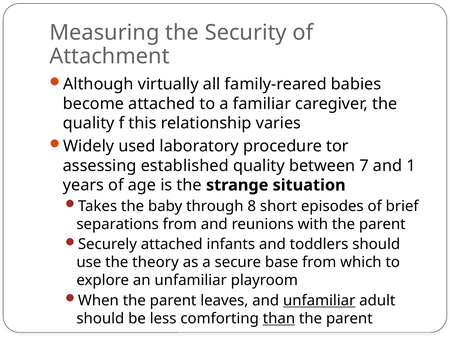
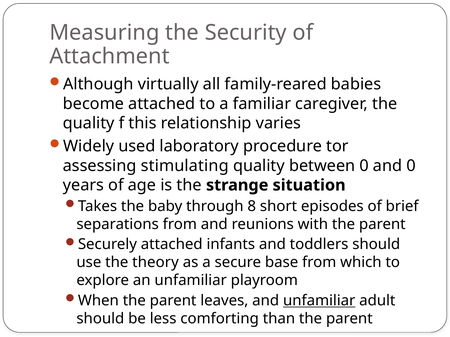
established: established -> stimulating
between 7: 7 -> 0
and 1: 1 -> 0
than underline: present -> none
